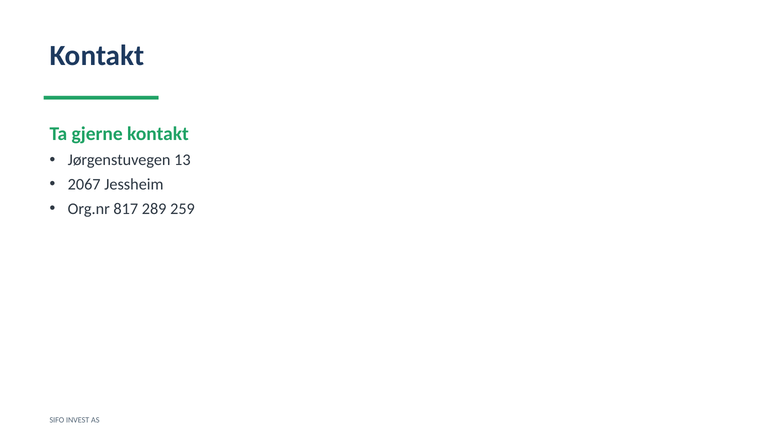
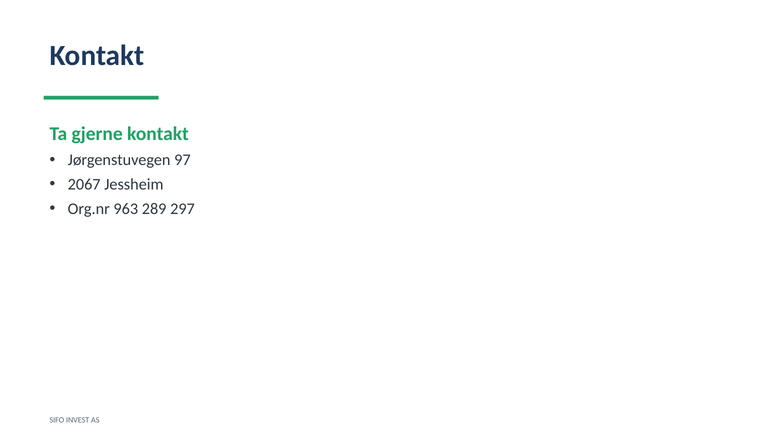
13: 13 -> 97
817: 817 -> 963
259: 259 -> 297
